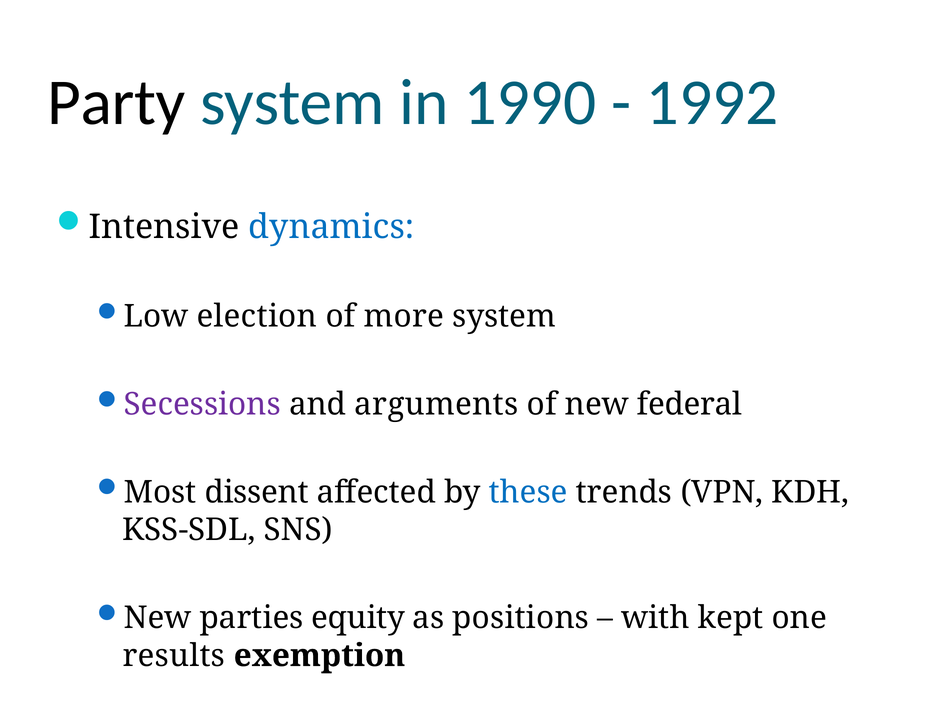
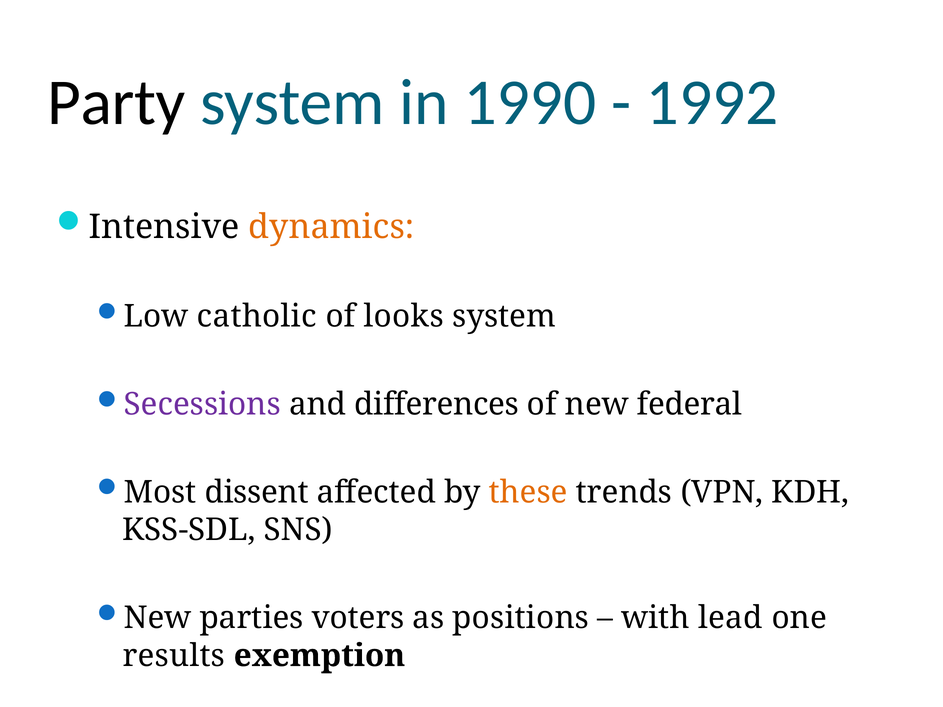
dynamics colour: blue -> orange
election: election -> catholic
more: more -> looks
arguments: arguments -> differences
these colour: blue -> orange
equity: equity -> voters
kept: kept -> lead
